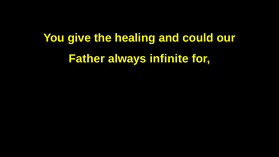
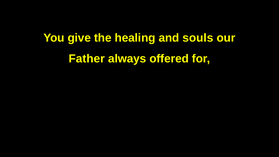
could: could -> souls
infinite: infinite -> offered
